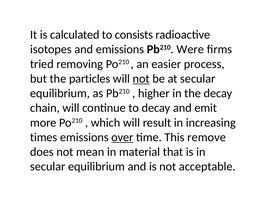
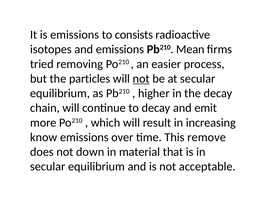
is calculated: calculated -> emissions
Were: Were -> Mean
times: times -> know
over underline: present -> none
mean: mean -> down
